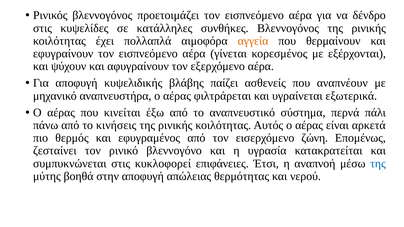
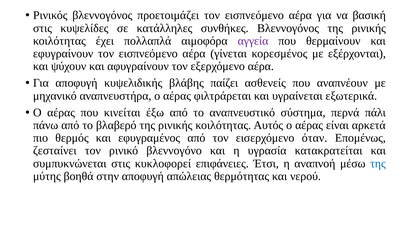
δένδρο: δένδρο -> βασική
αγγεία colour: orange -> purple
κινήσεις: κινήσεις -> βλαβερό
ζώνη: ζώνη -> όταν
